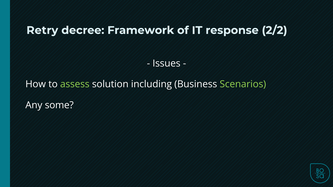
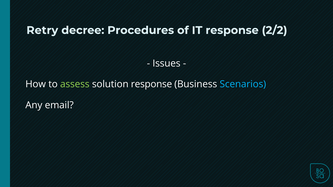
Framework: Framework -> Procedures
solution including: including -> response
Scenarios colour: light green -> light blue
some: some -> email
